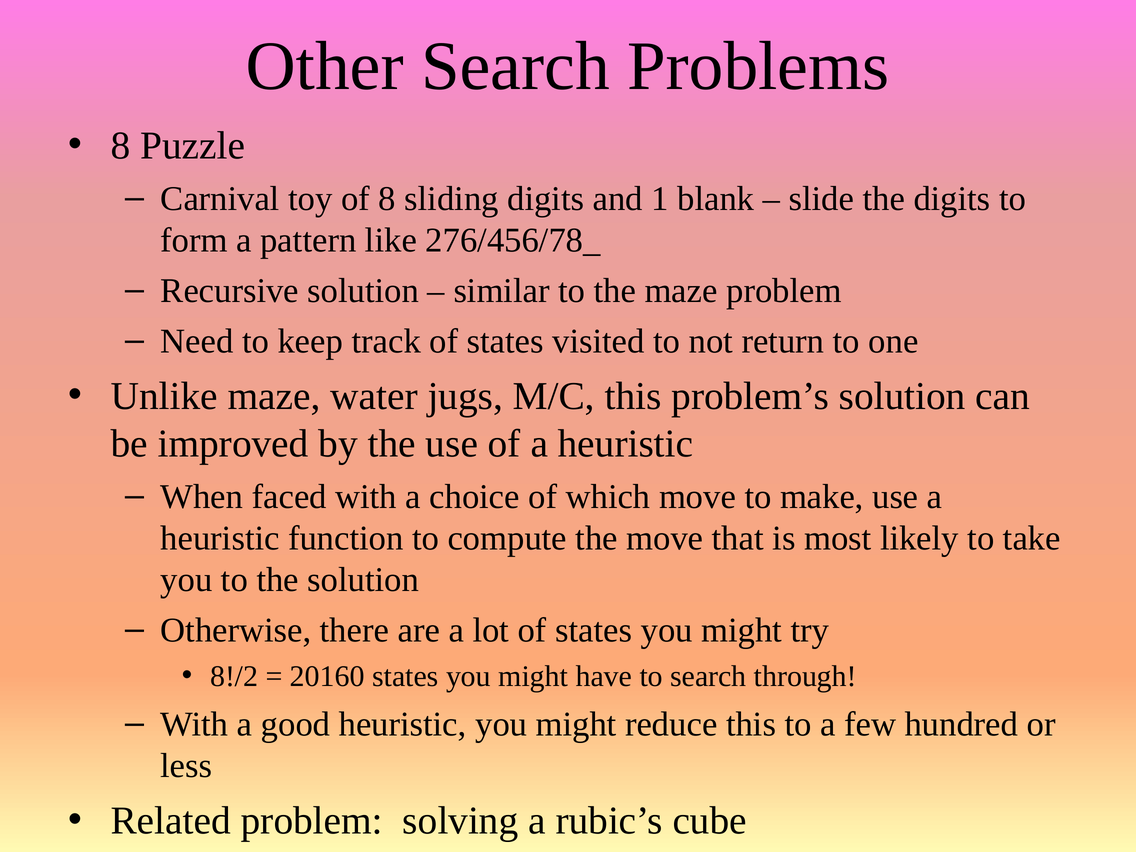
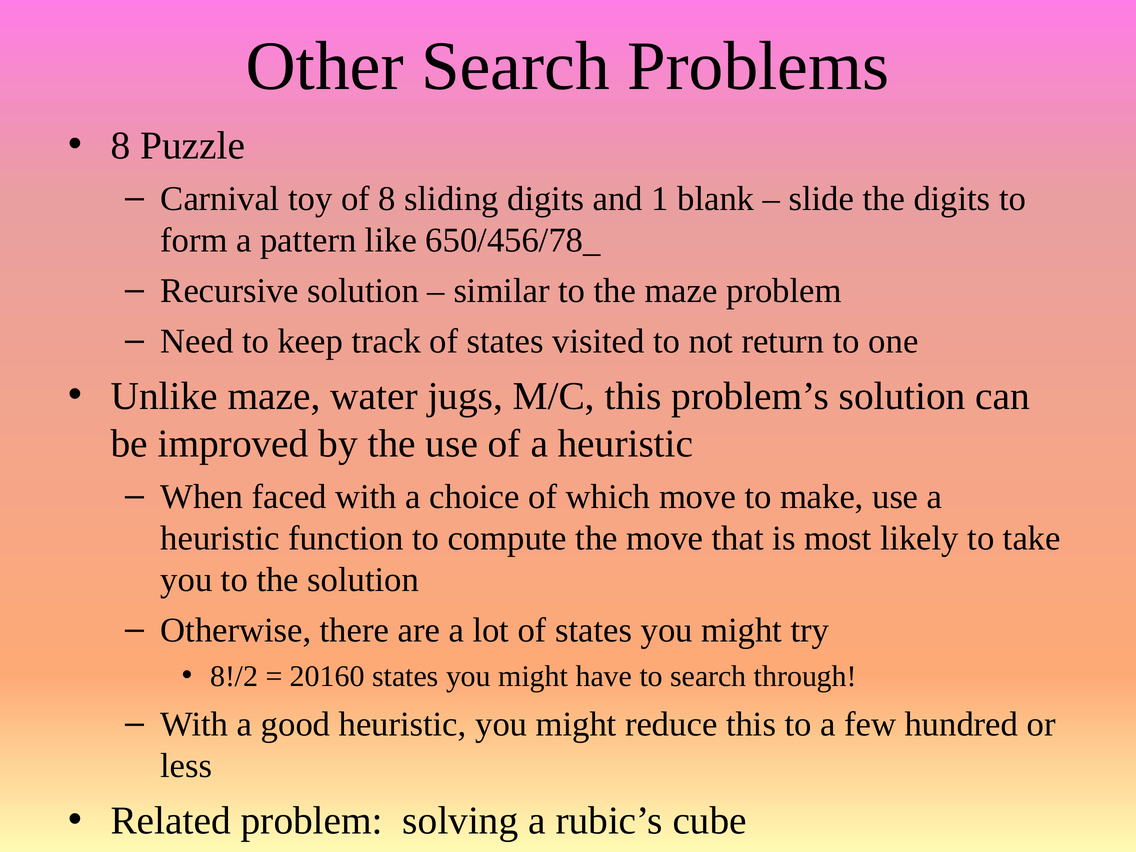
276/456/78_: 276/456/78_ -> 650/456/78_
